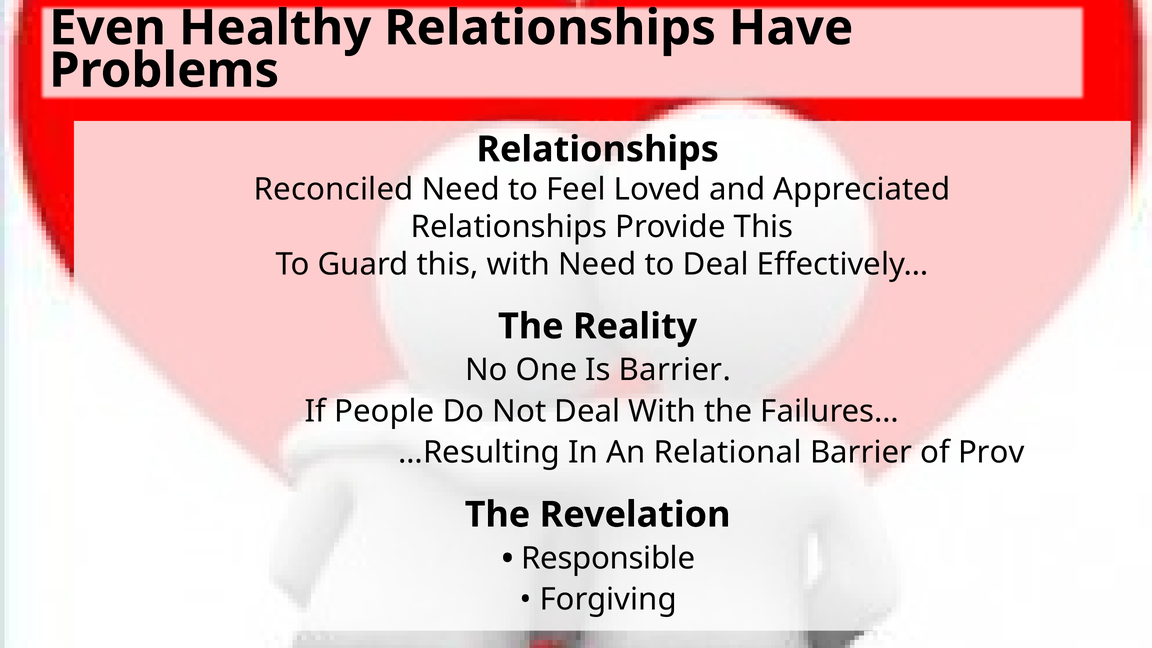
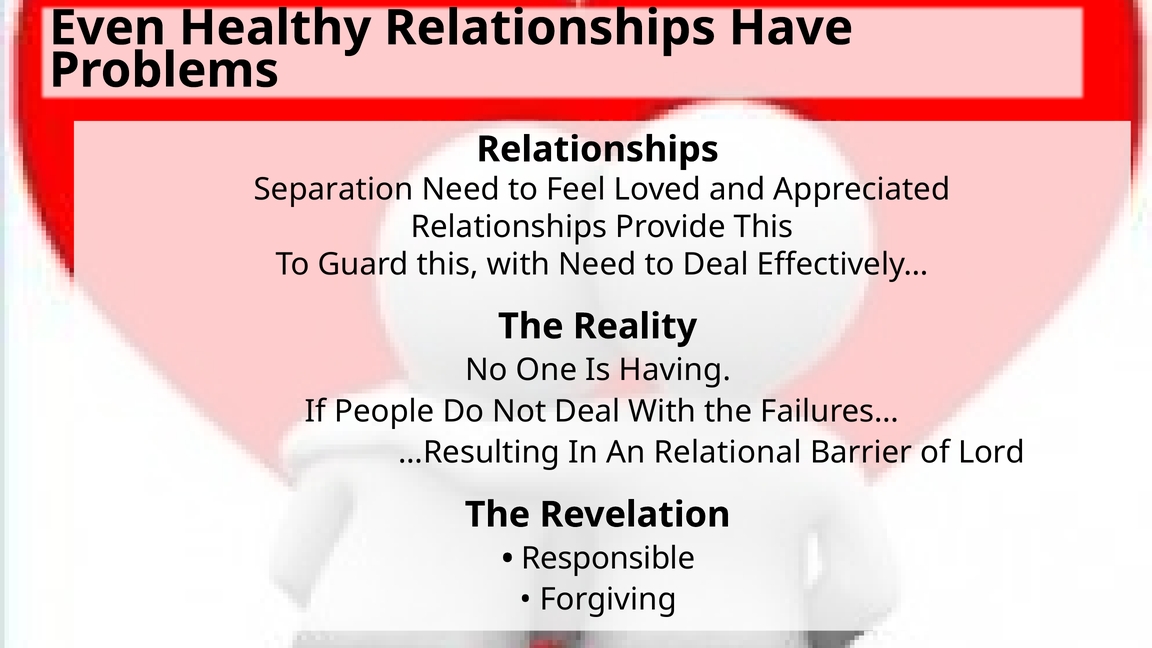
Reconciled: Reconciled -> Separation
Is Barrier: Barrier -> Having
Prov: Prov -> Lord
